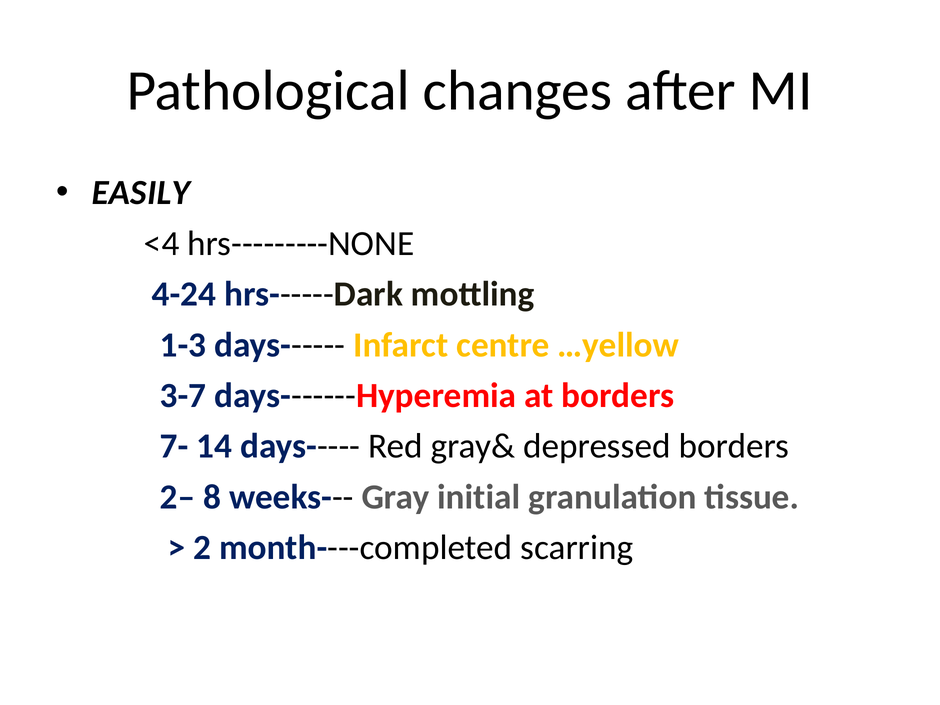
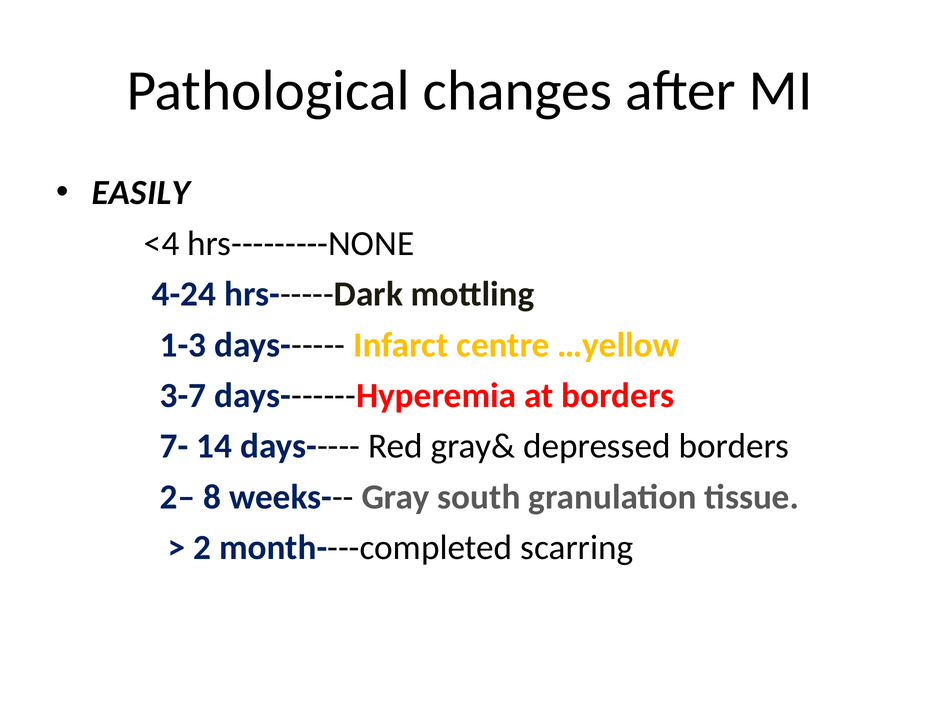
initial: initial -> south
